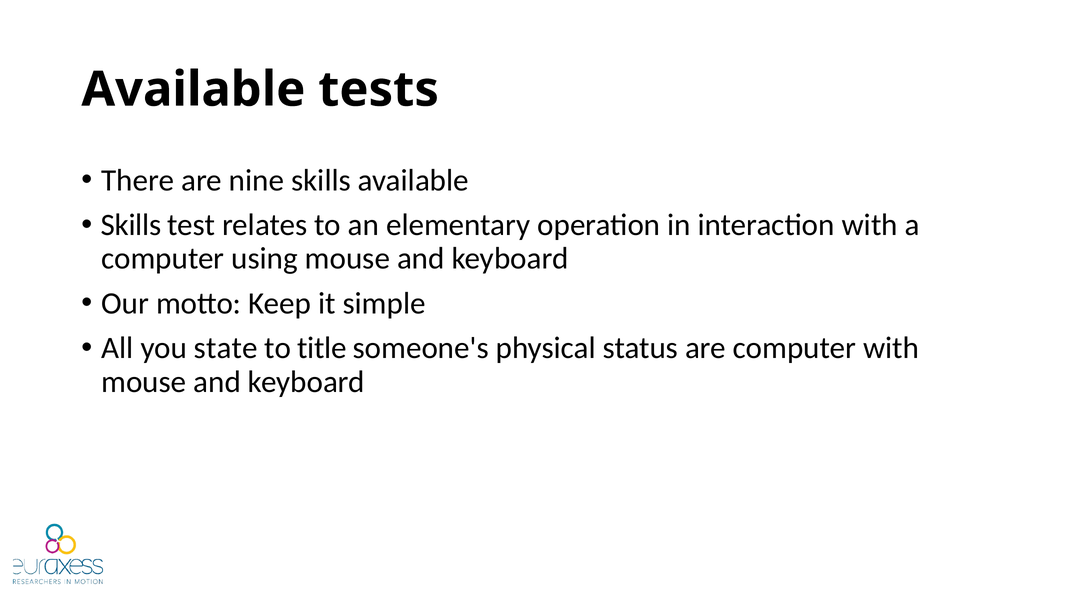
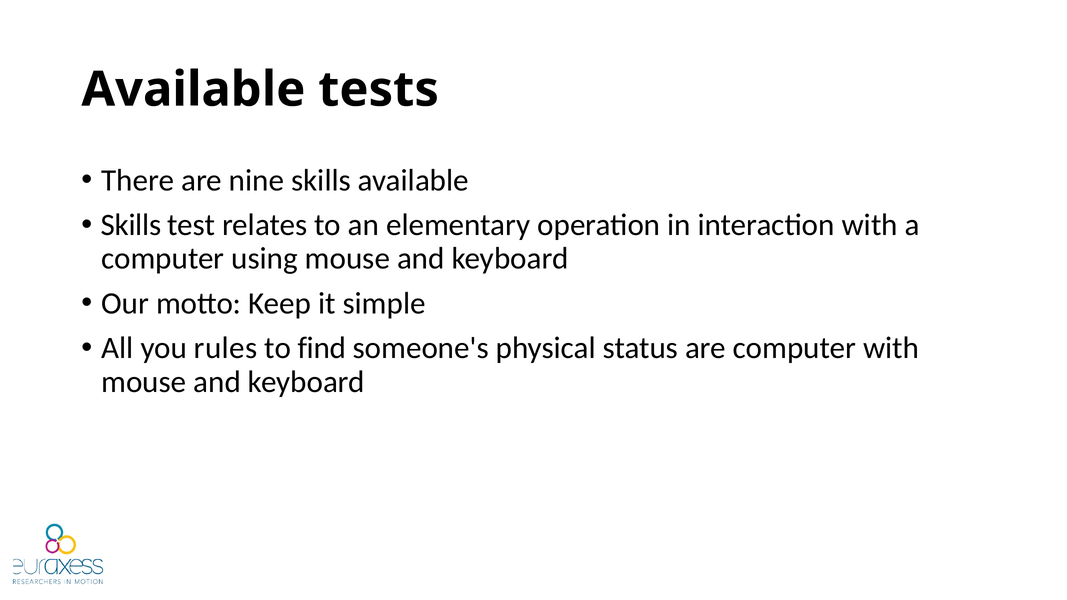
state: state -> rules
title: title -> find
